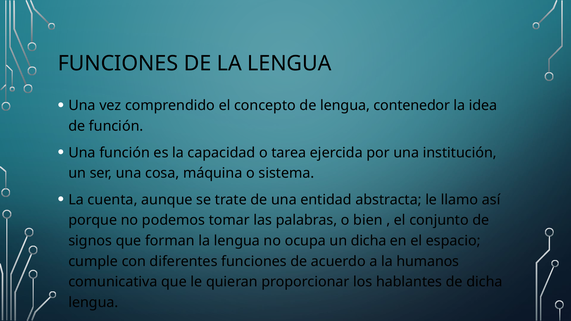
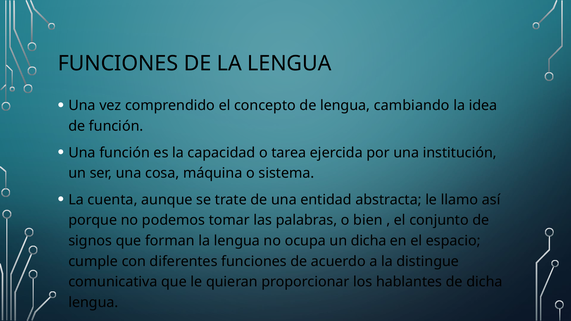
contenedor: contenedor -> cambiando
humanos: humanos -> distingue
